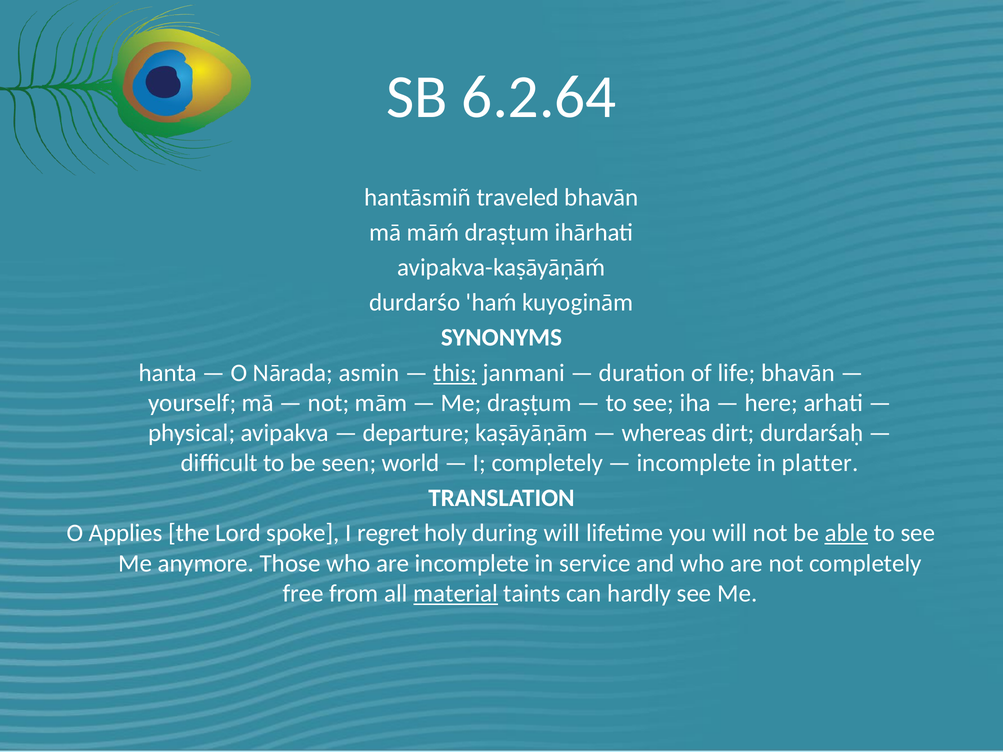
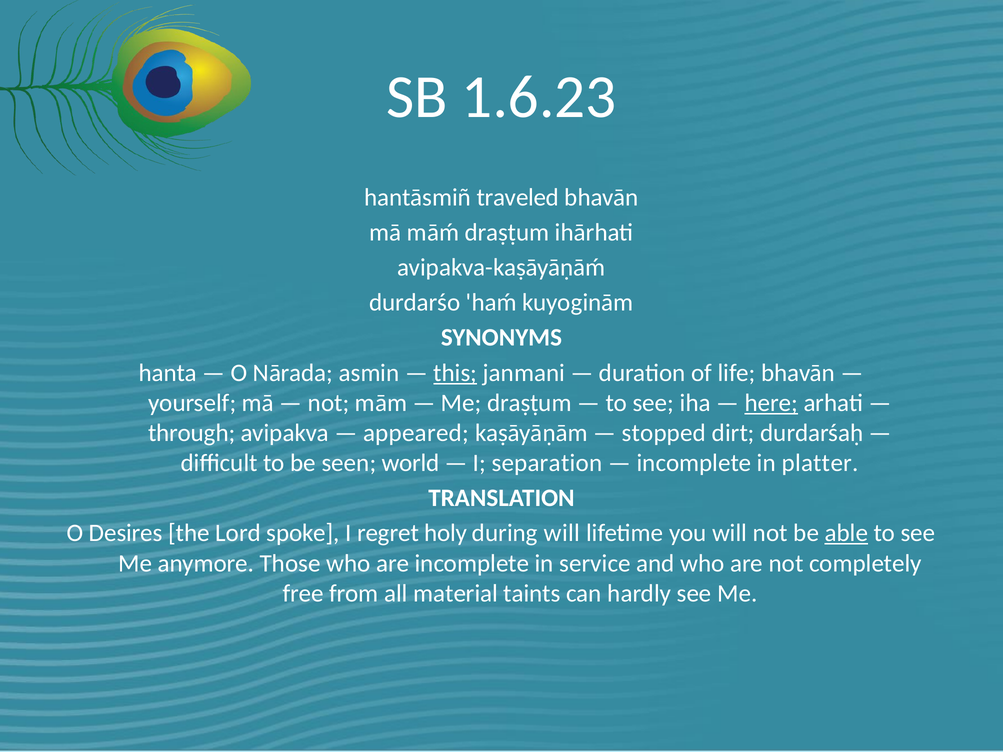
6.2.64: 6.2.64 -> 1.6.23
here underline: none -> present
physical: physical -> through
departure: departure -> appeared
whereas: whereas -> stopped
I completely: completely -> separation
Applies: Applies -> Desires
material underline: present -> none
